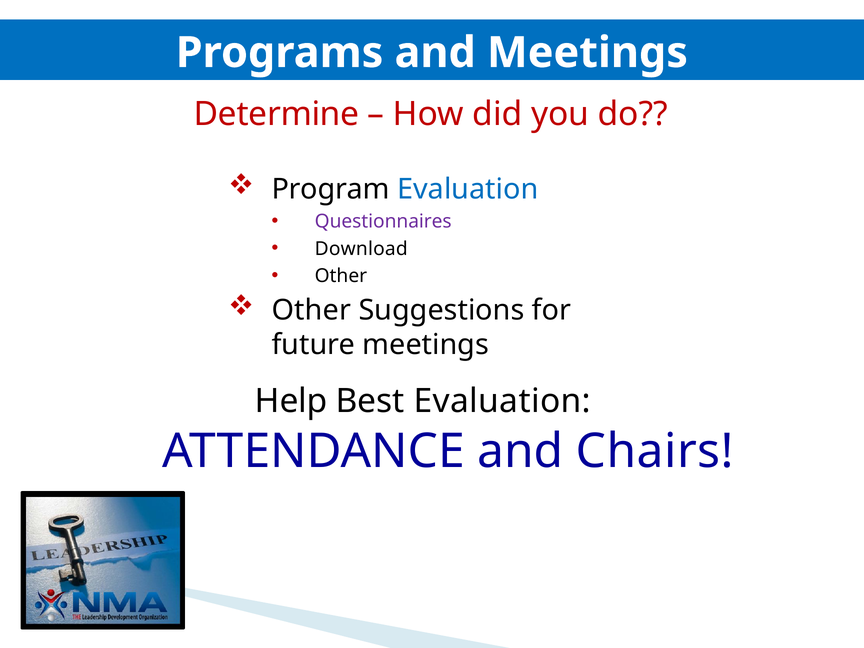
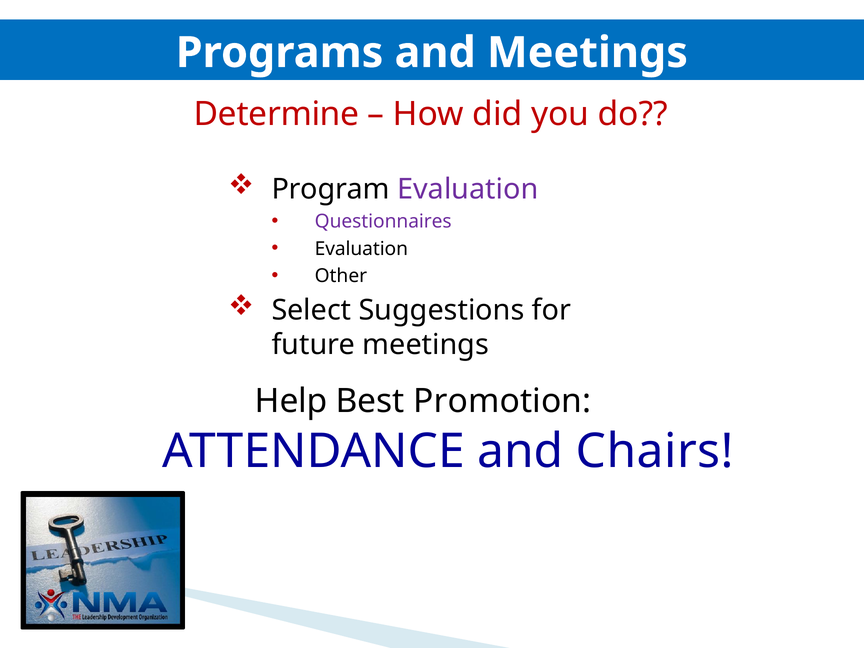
Evaluation at (468, 189) colour: blue -> purple
Download at (361, 249): Download -> Evaluation
Other at (311, 310): Other -> Select
Best Evaluation: Evaluation -> Promotion
